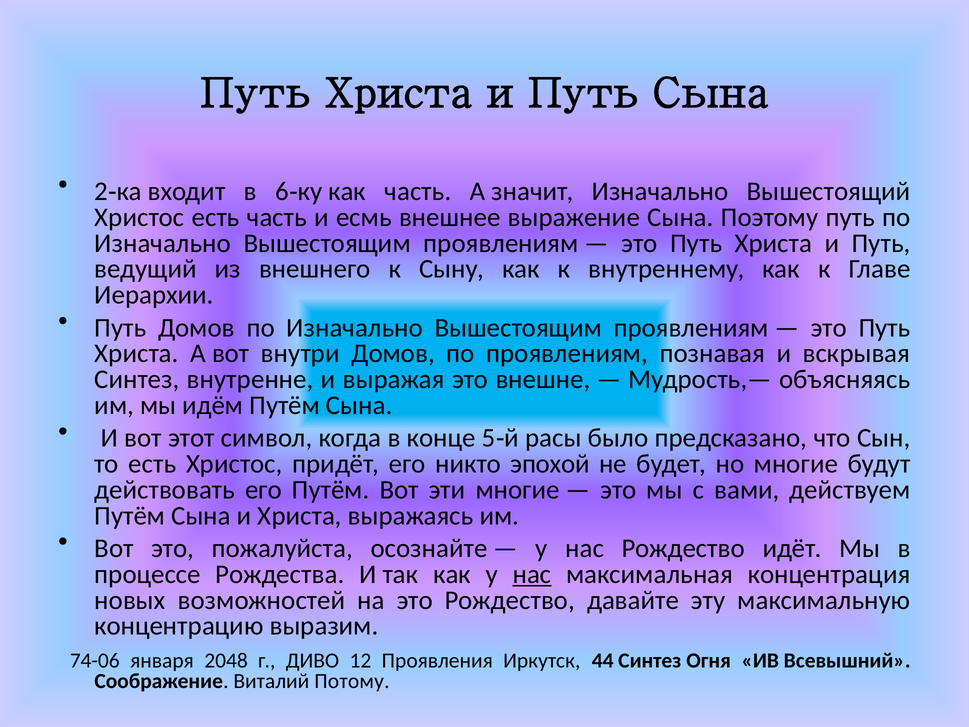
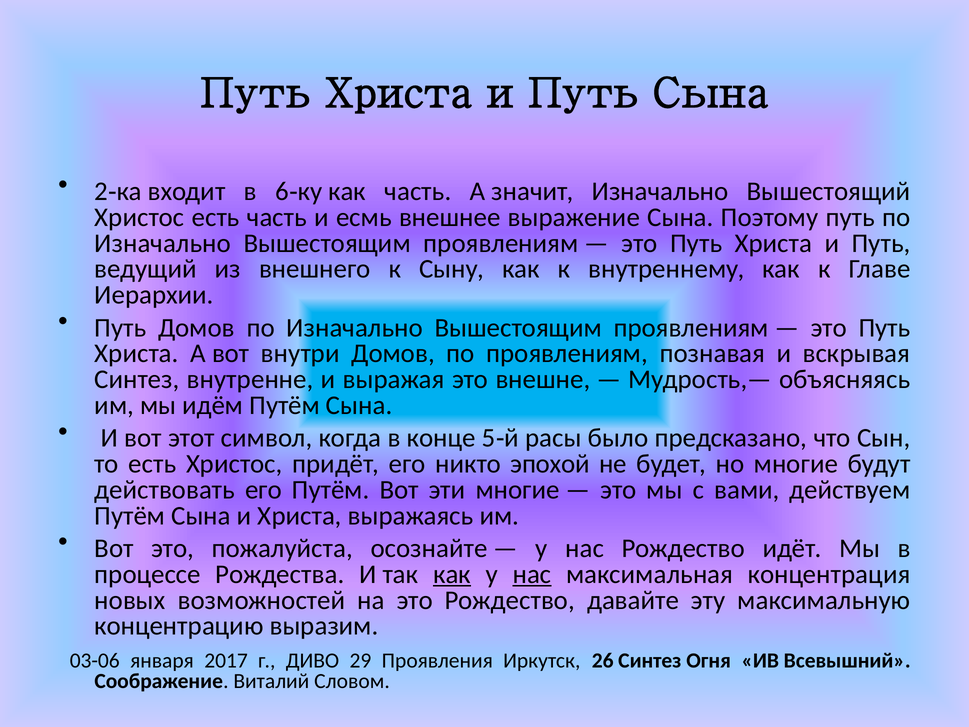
как at (452, 574) underline: none -> present
74-06: 74-06 -> 03-06
2048: 2048 -> 2017
12: 12 -> 29
44: 44 -> 26
Потому: Потому -> Словом
